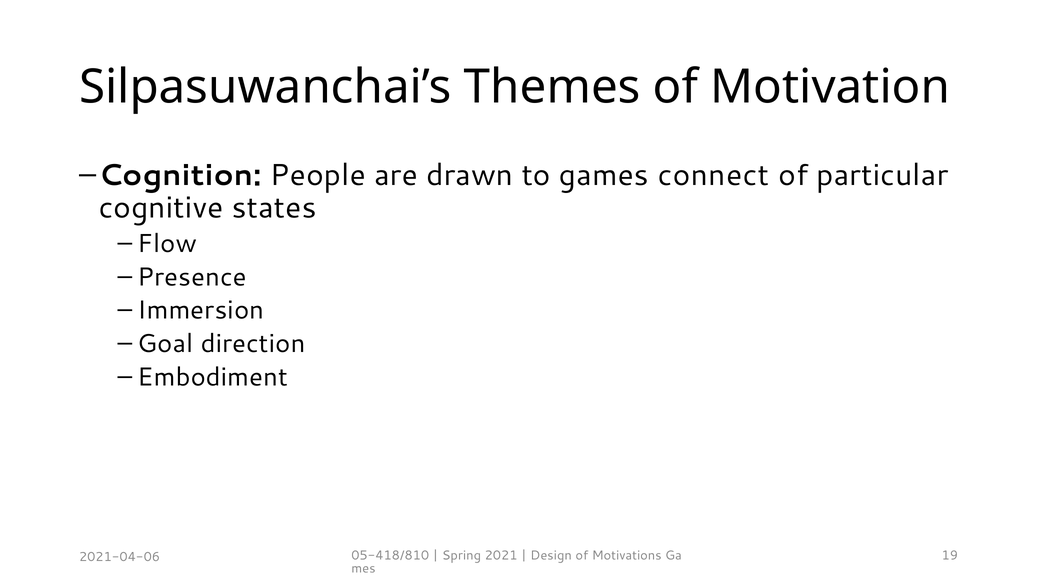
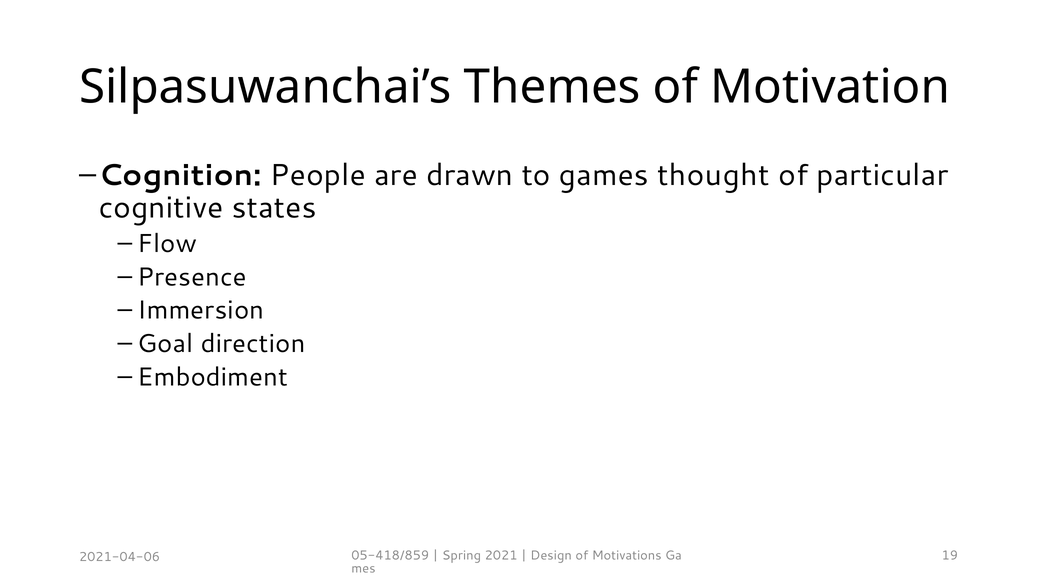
connect: connect -> thought
05-418/810: 05-418/810 -> 05-418/859
